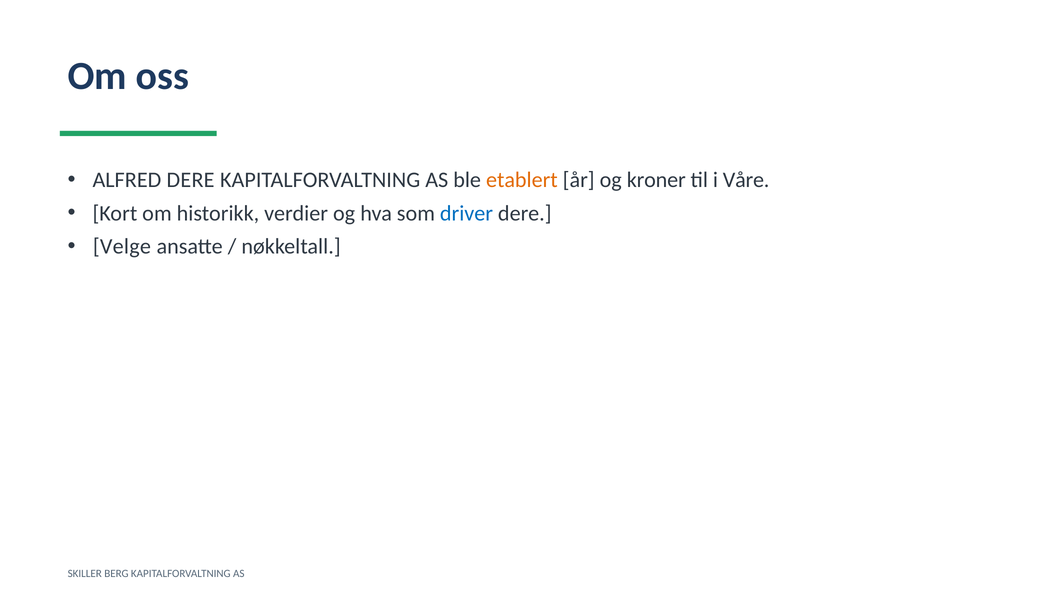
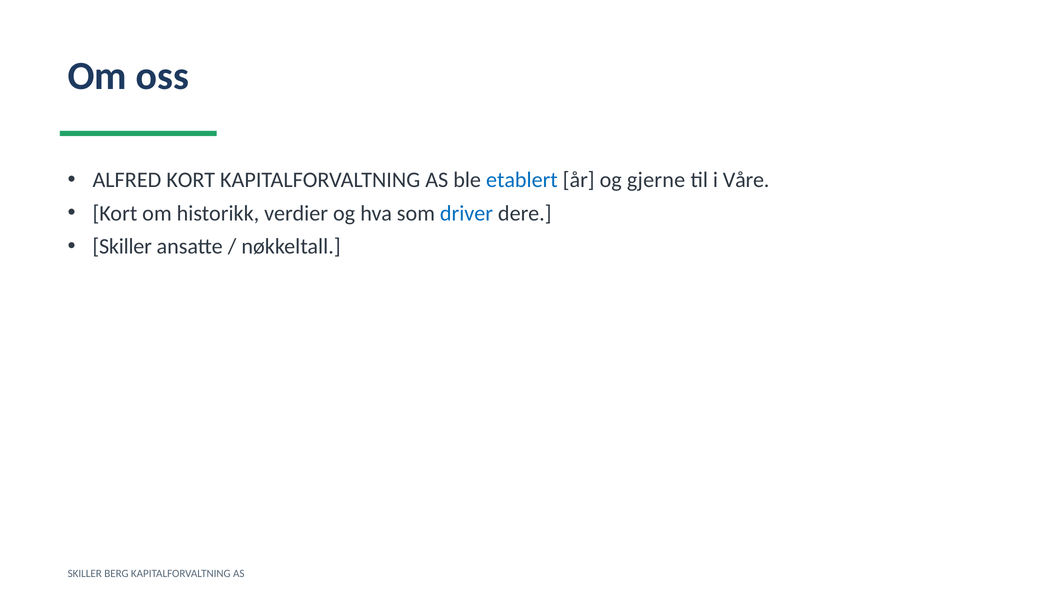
ALFRED DERE: DERE -> KORT
etablert colour: orange -> blue
kroner: kroner -> gjerne
Velge at (122, 247): Velge -> Skiller
